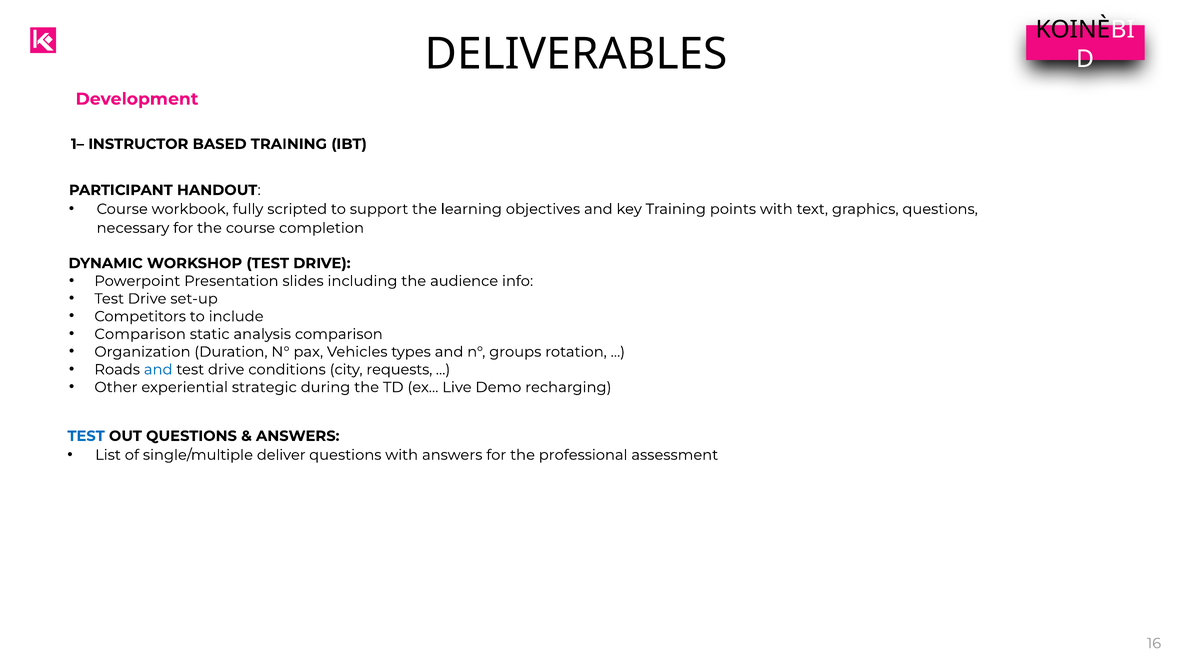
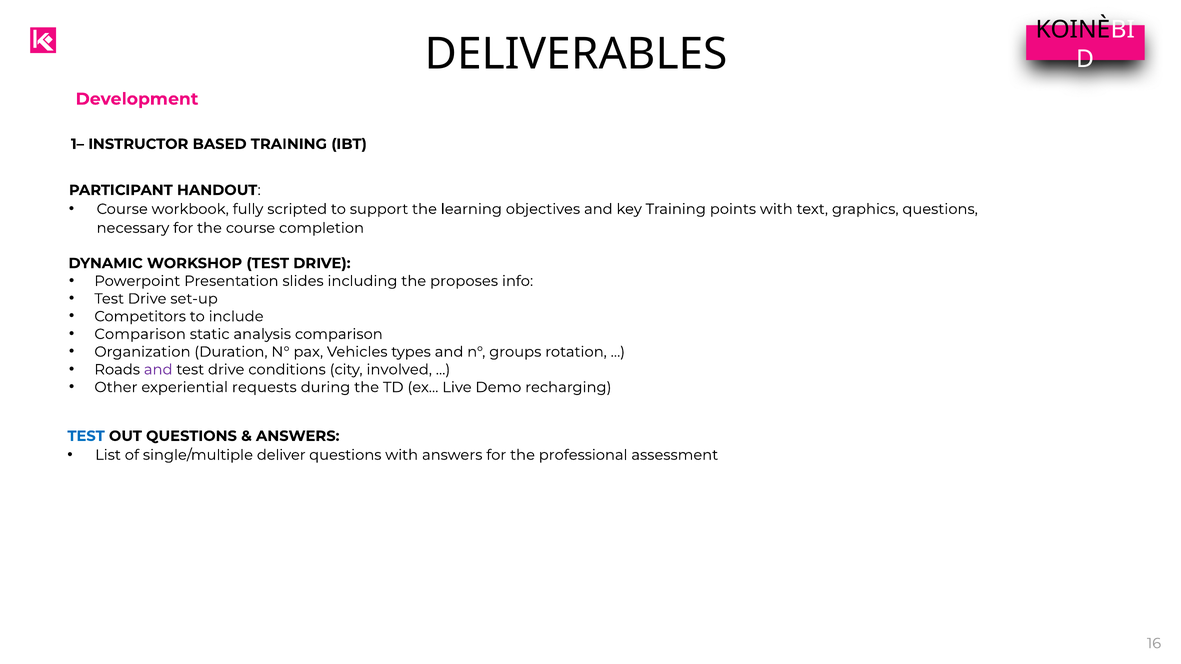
audience: audience -> proposes
and at (158, 370) colour: blue -> purple
requests: requests -> involved
strategic: strategic -> requests
